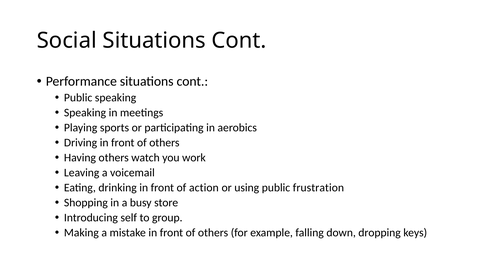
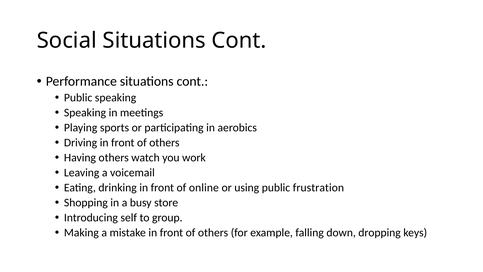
action: action -> online
